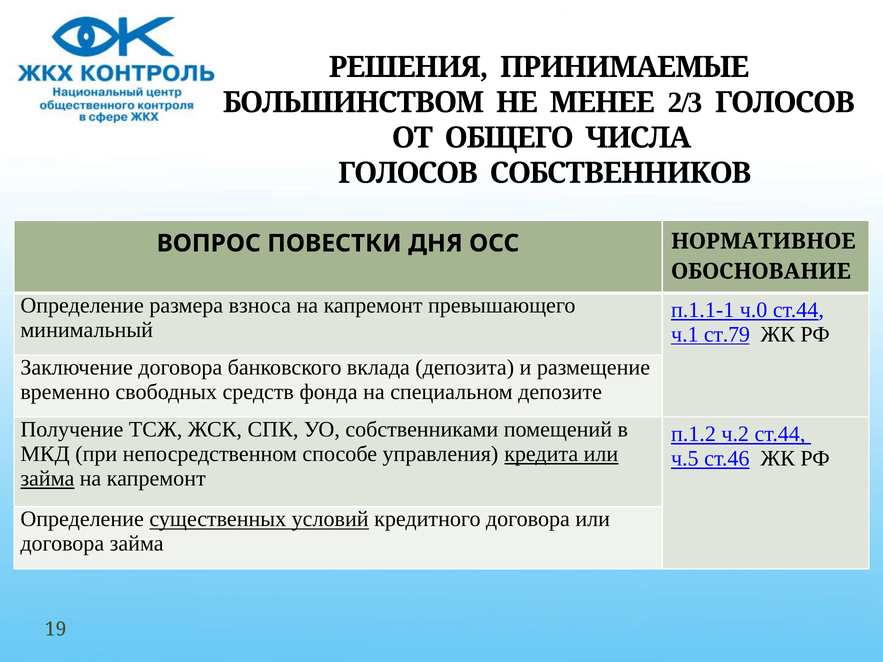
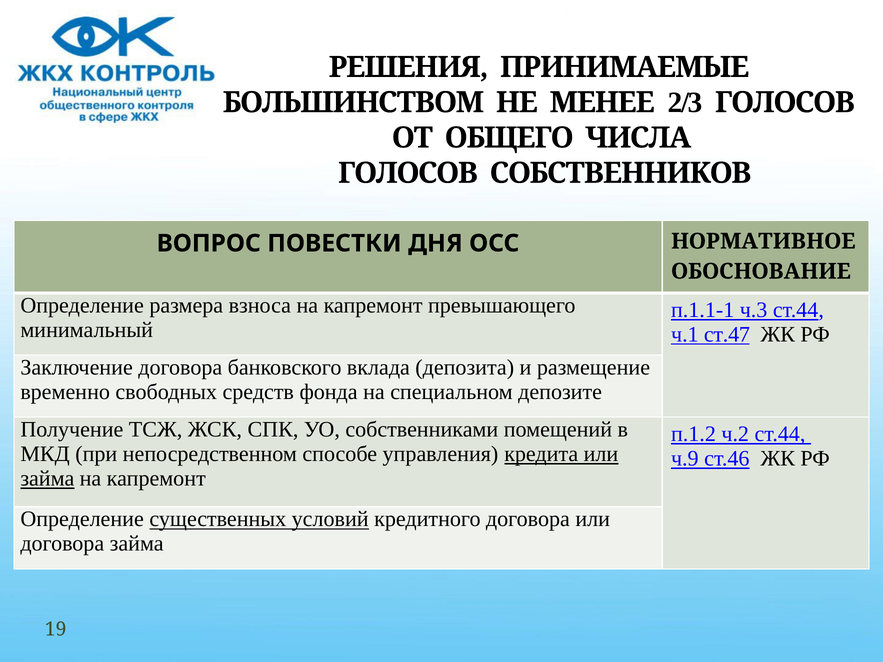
ч.0: ч.0 -> ч.3
ст.79: ст.79 -> ст.47
ч.5: ч.5 -> ч.9
